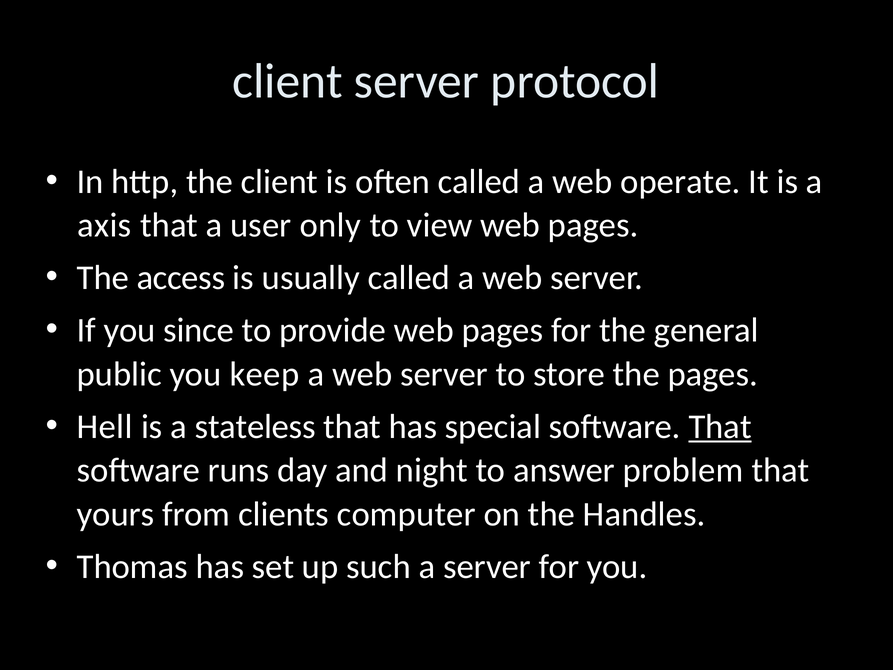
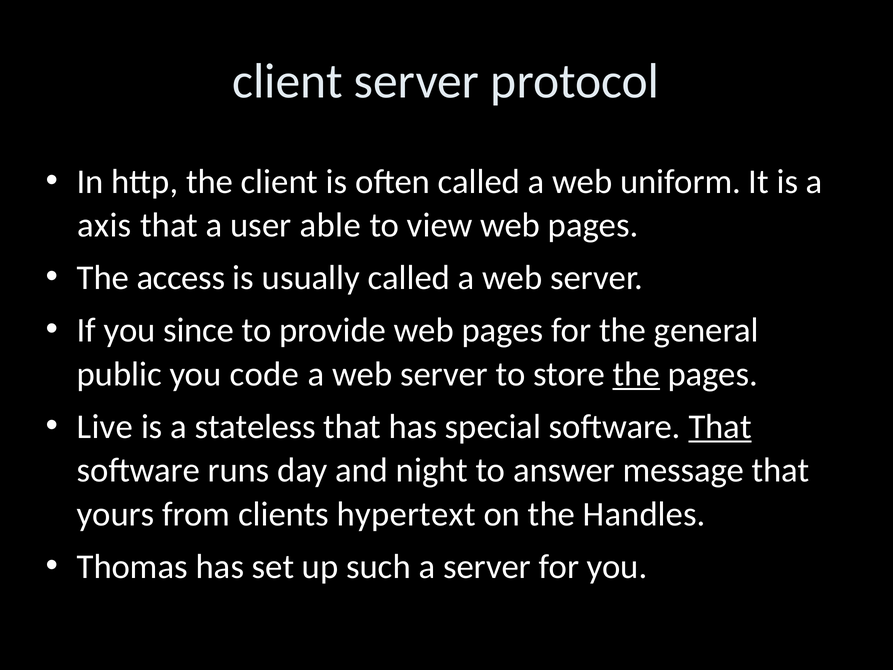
operate: operate -> uniform
only: only -> able
keep: keep -> code
the at (636, 374) underline: none -> present
Hell: Hell -> Live
problem: problem -> message
computer: computer -> hypertext
